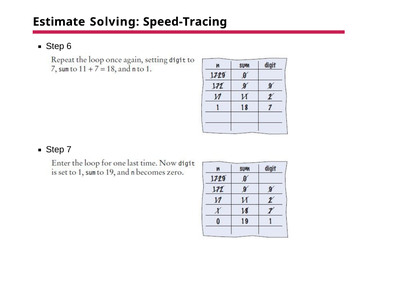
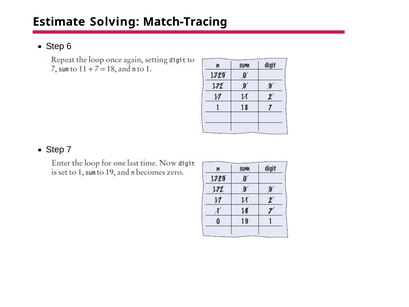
Speed-Tracing: Speed-Tracing -> Match-Tracing
